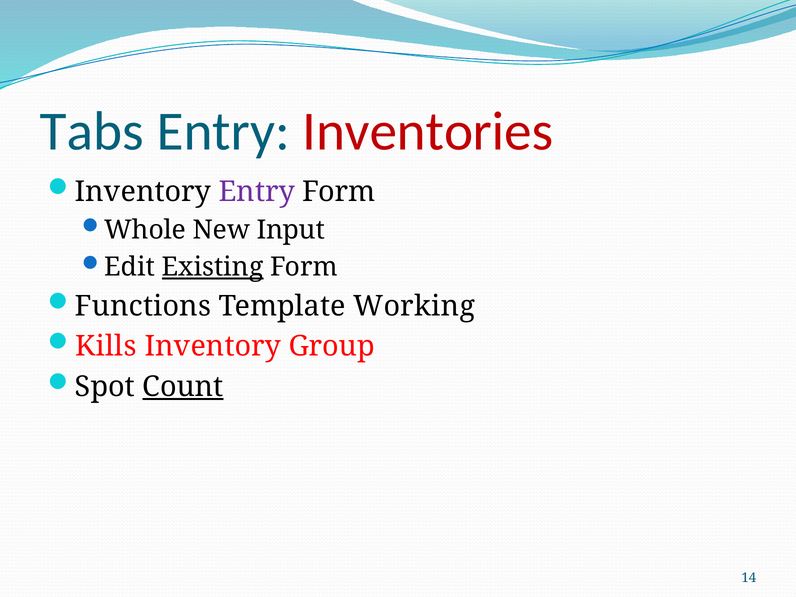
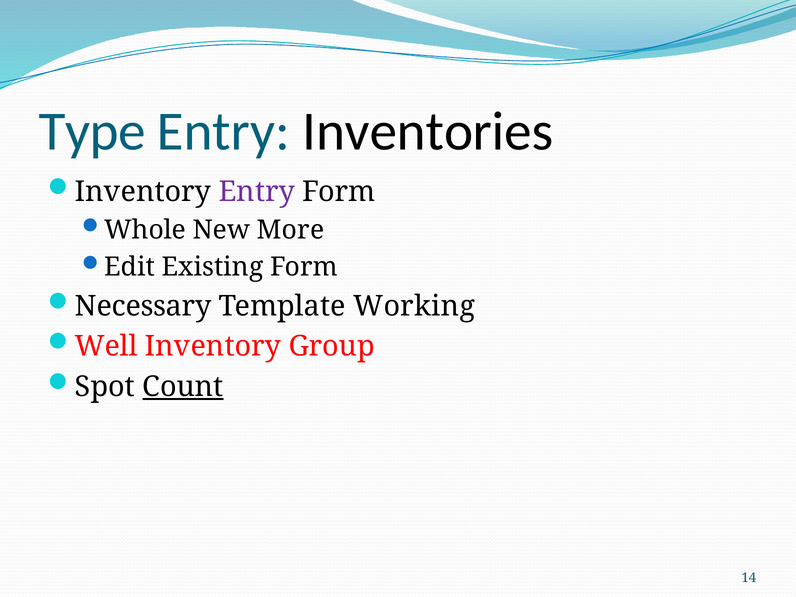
Tabs: Tabs -> Type
Inventories colour: red -> black
Input: Input -> More
Existing underline: present -> none
Functions: Functions -> Necessary
Kills: Kills -> Well
